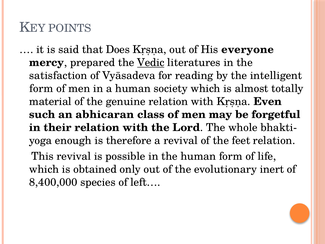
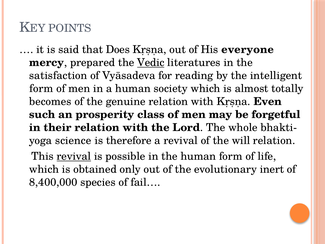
material: material -> becomes
abhicaran: abhicaran -> prosperity
enough: enough -> science
feet: feet -> will
revival at (74, 156) underline: none -> present
left…: left… -> fail…
